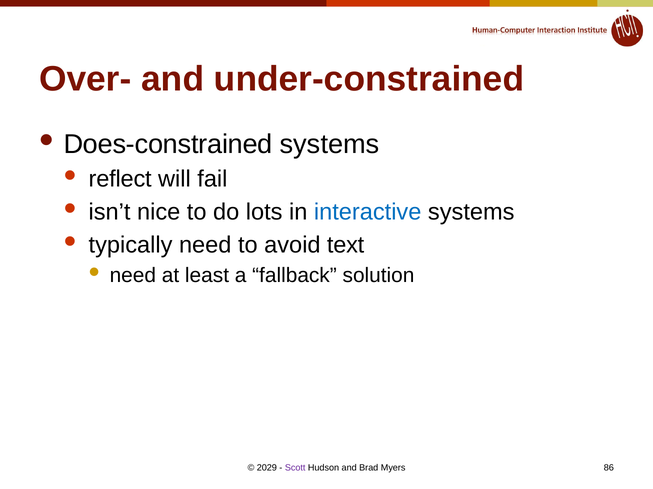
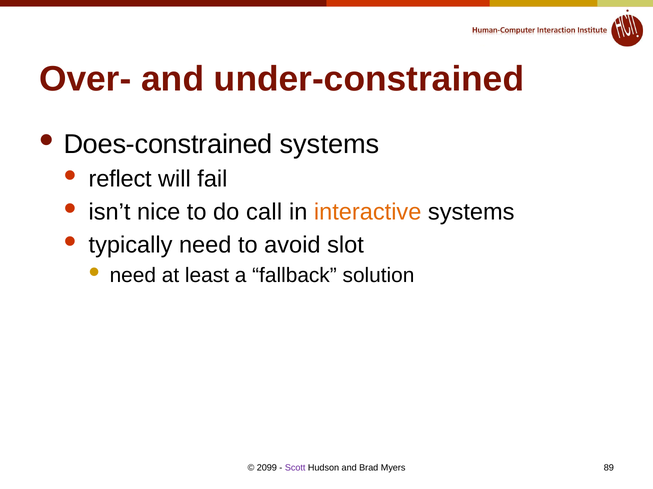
lots: lots -> call
interactive colour: blue -> orange
text: text -> slot
2029: 2029 -> 2099
86: 86 -> 89
